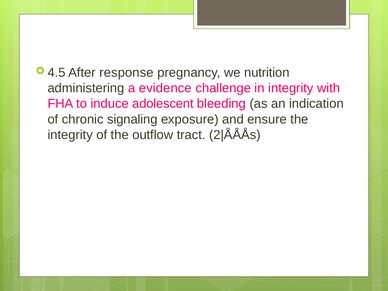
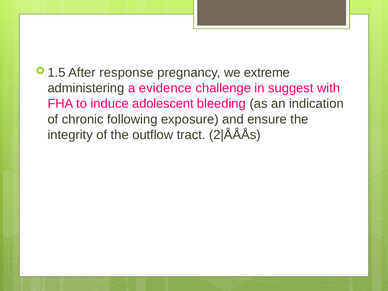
4.5: 4.5 -> 1.5
nutrition: nutrition -> extreme
in integrity: integrity -> suggest
signaling: signaling -> following
